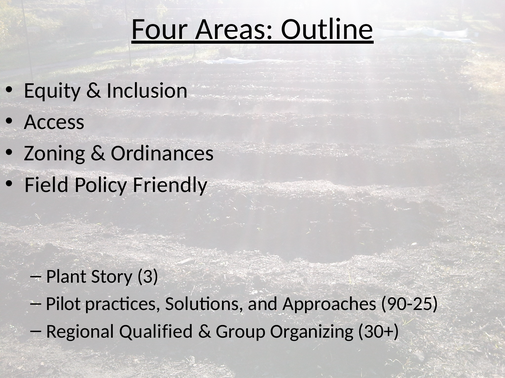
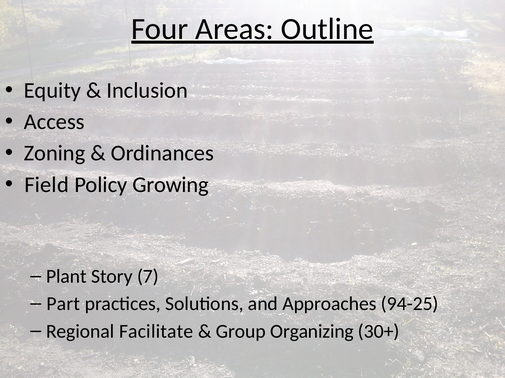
Friendly: Friendly -> Growing
3: 3 -> 7
Pilot: Pilot -> Part
90-25: 90-25 -> 94-25
Qualified: Qualified -> Facilitate
